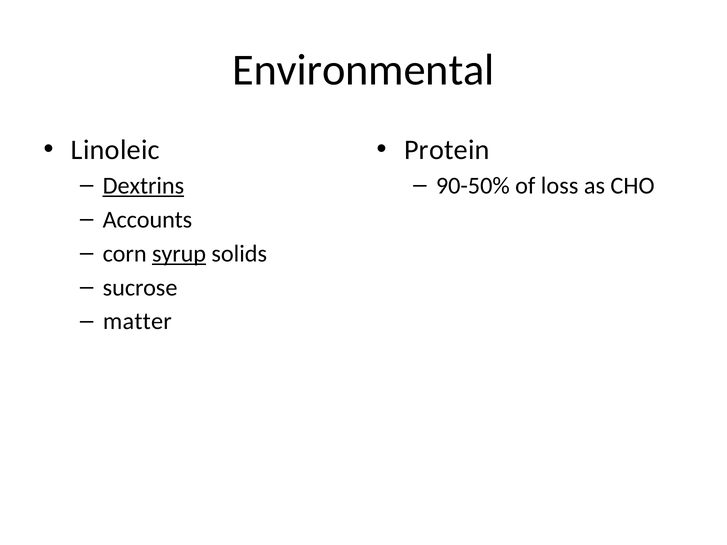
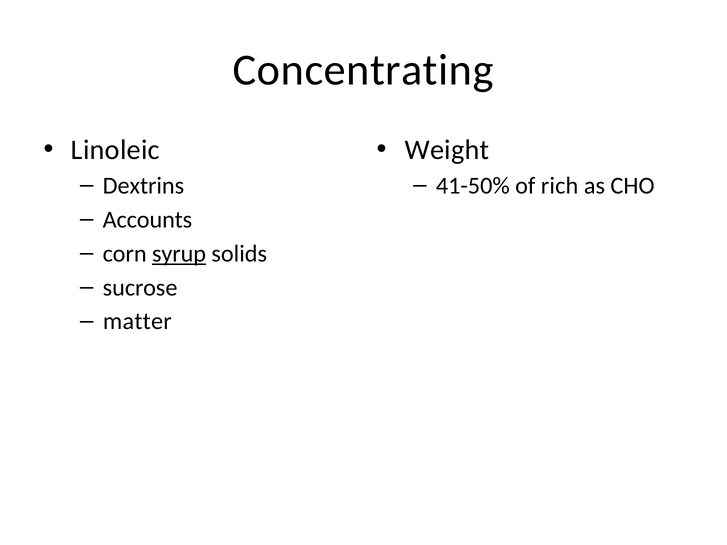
Environmental: Environmental -> Concentrating
Protein: Protein -> Weight
Dextrins underline: present -> none
90-50%: 90-50% -> 41-50%
loss: loss -> rich
